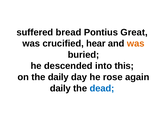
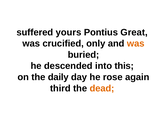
bread: bread -> yours
hear: hear -> only
daily at (60, 88): daily -> third
dead colour: blue -> orange
